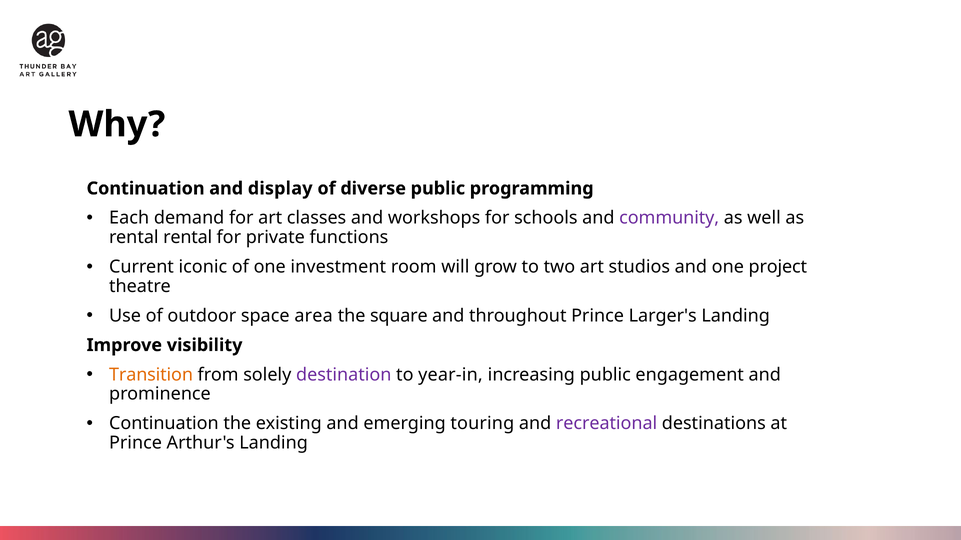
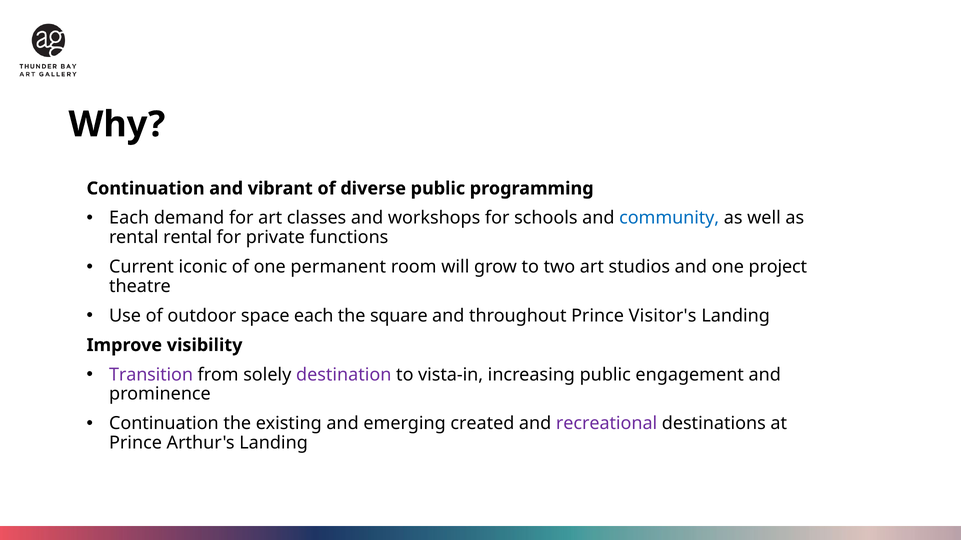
display: display -> vibrant
community colour: purple -> blue
investment: investment -> permanent
space area: area -> each
Larger's: Larger's -> Visitor's
Transition colour: orange -> purple
year-in: year-in -> vista-in
touring: touring -> created
